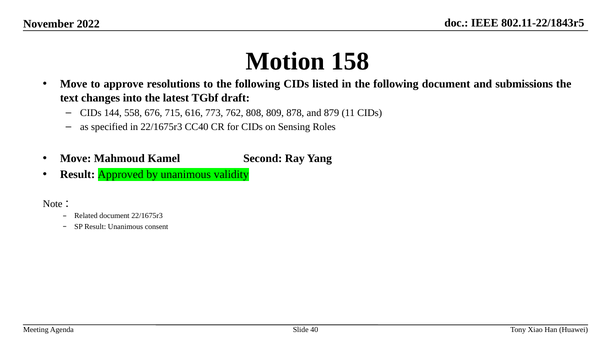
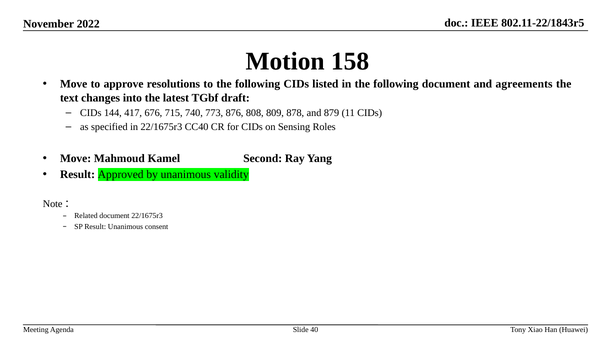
submissions: submissions -> agreements
558: 558 -> 417
616: 616 -> 740
762: 762 -> 876
